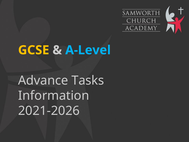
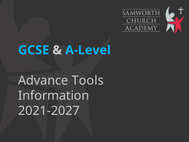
GCSE colour: yellow -> light blue
Tasks: Tasks -> Tools
2021-2026: 2021-2026 -> 2021-2027
